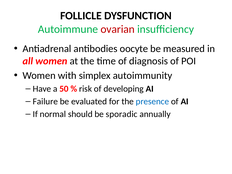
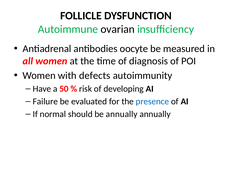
ovarian colour: red -> black
simplex: simplex -> defects
be sporadic: sporadic -> annually
